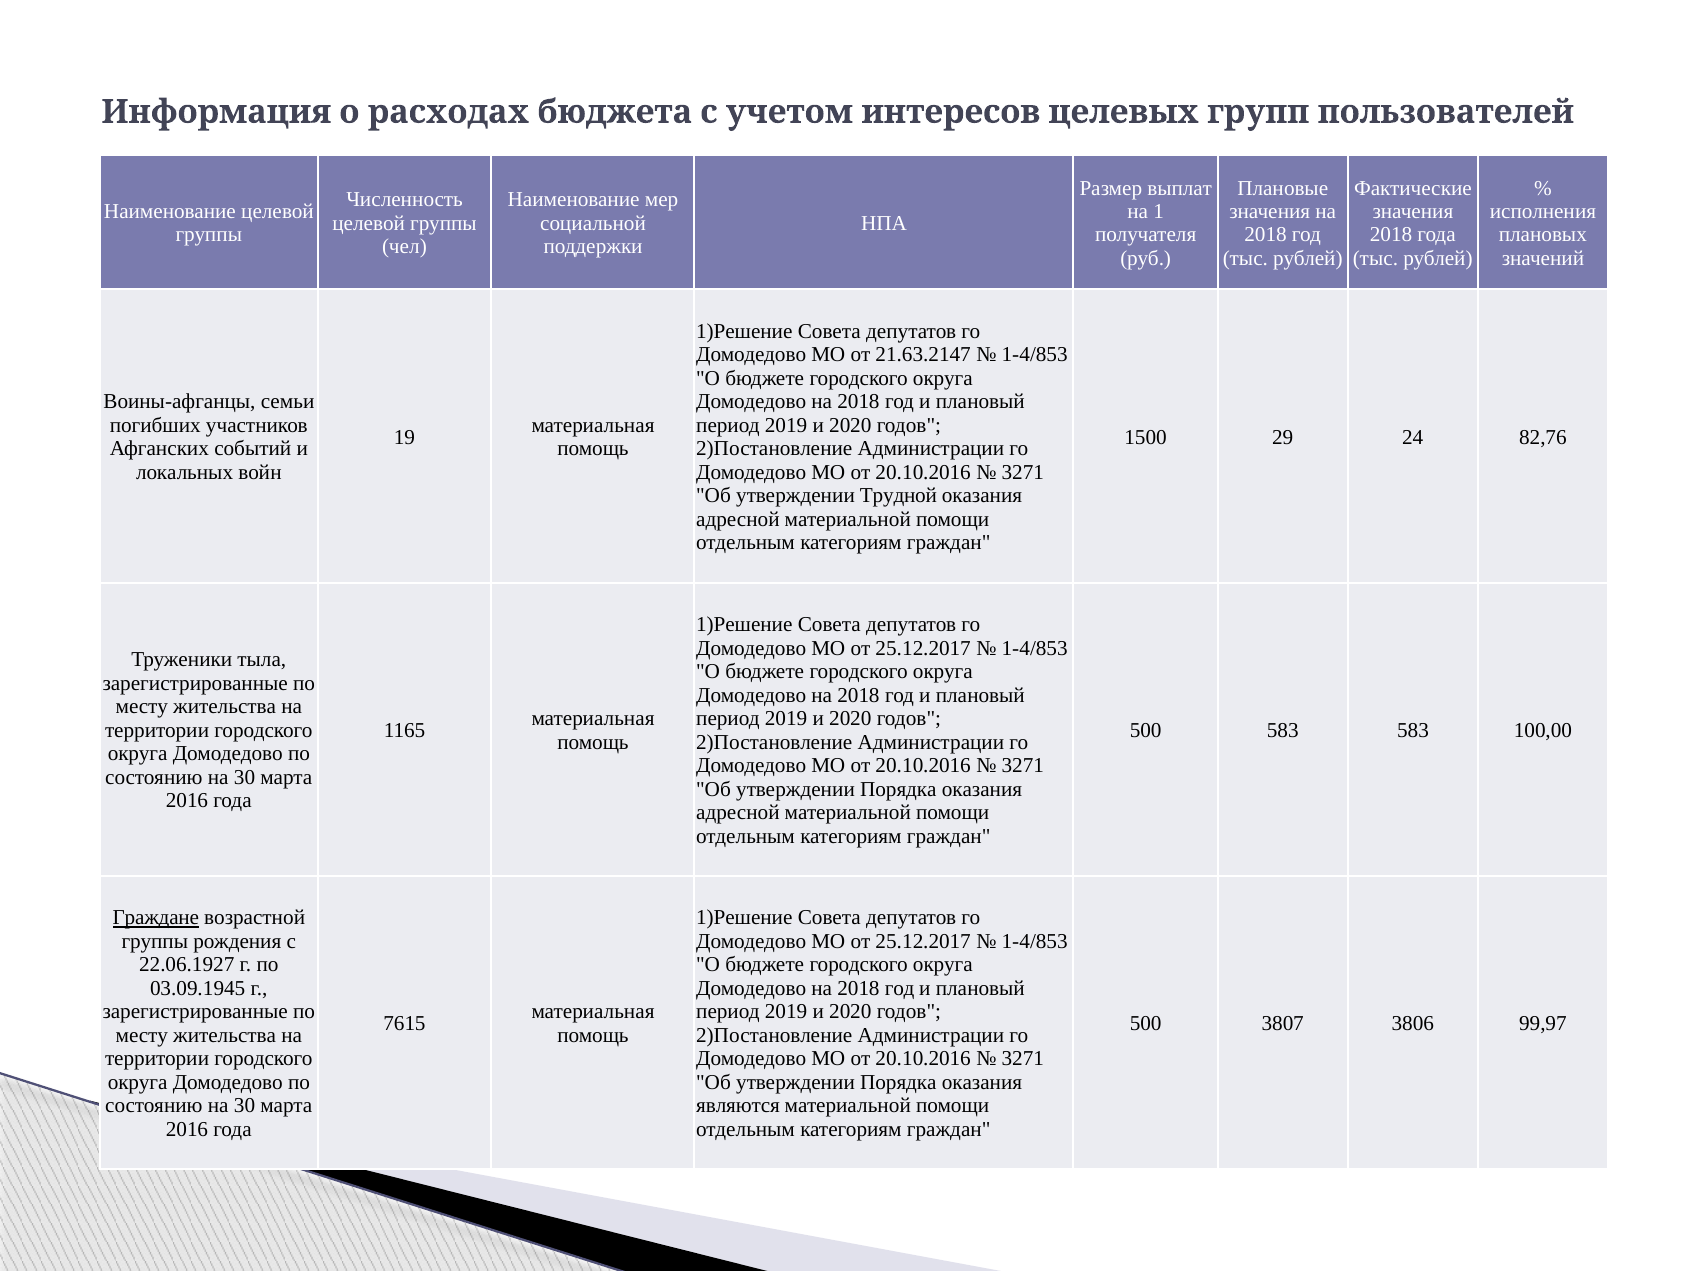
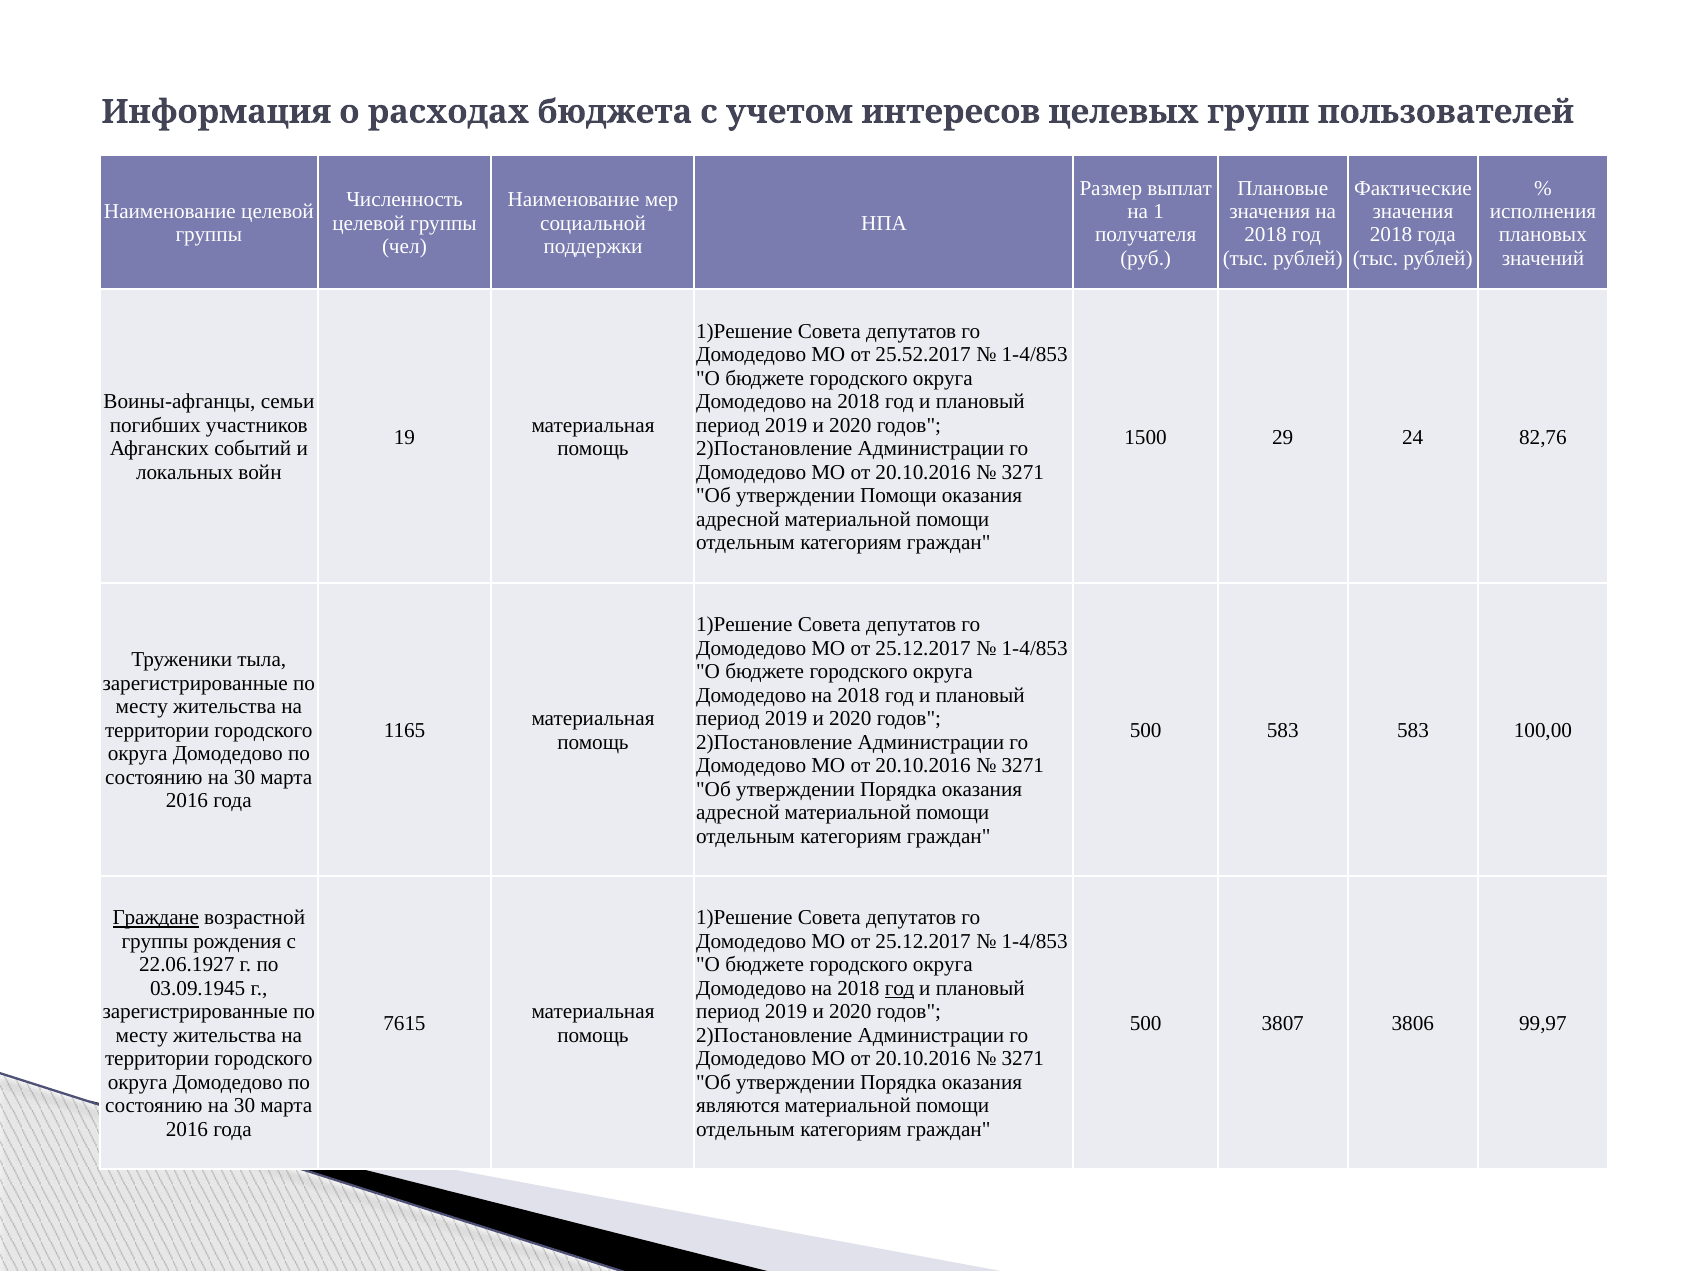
21.63.2147: 21.63.2147 -> 25.52.2017
утверждении Трудной: Трудной -> Помощи
год at (900, 989) underline: none -> present
